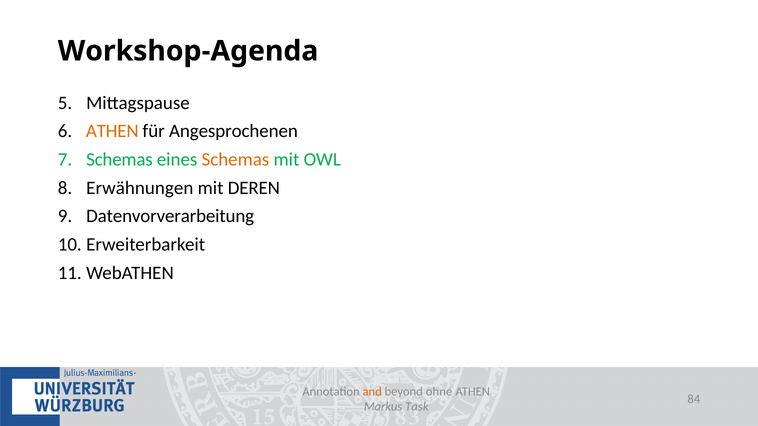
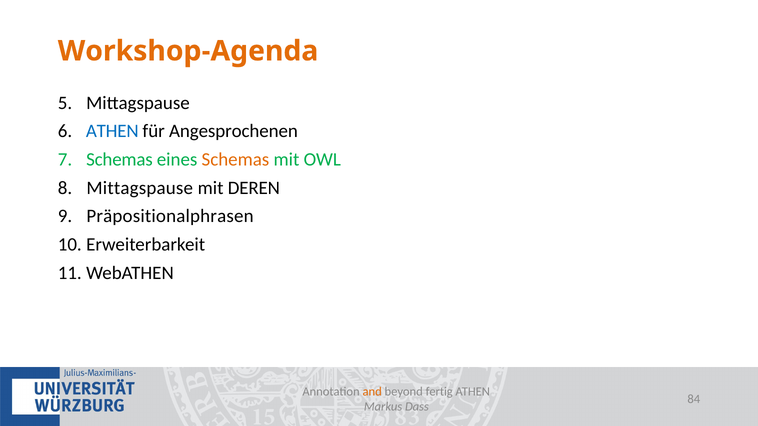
Workshop-Agenda colour: black -> orange
ATHEN at (112, 131) colour: orange -> blue
Erwähnungen at (140, 188): Erwähnungen -> Mittagspause
Datenvorverarbeitung: Datenvorverarbeitung -> Präpositionalphrasen
ohne: ohne -> fertig
Task: Task -> Dass
